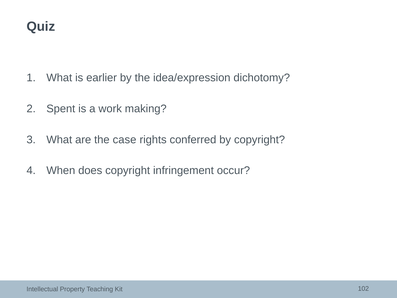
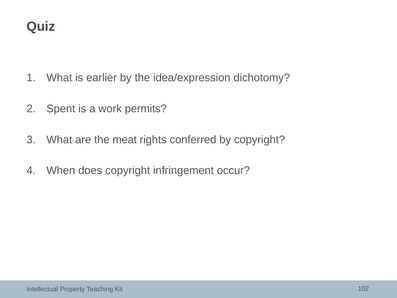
making: making -> permits
case: case -> meat
